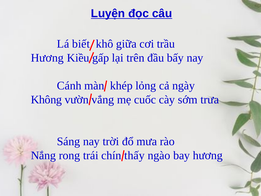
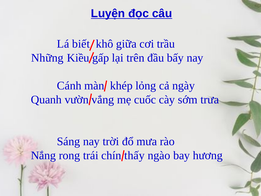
Hương at (47, 58): Hương -> Những
Không: Không -> Quanh
